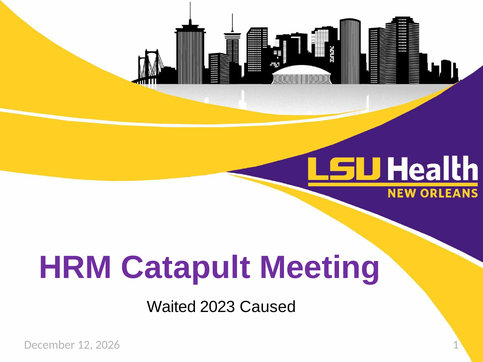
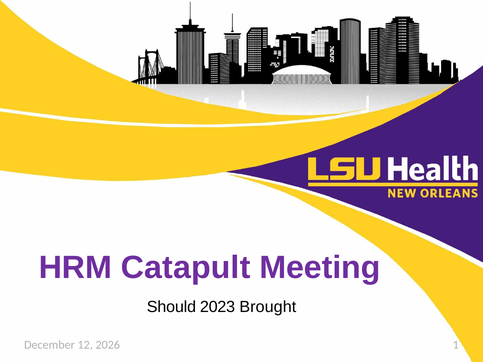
Waited: Waited -> Should
Caused: Caused -> Brought
